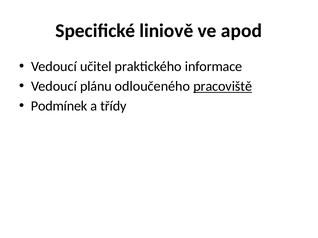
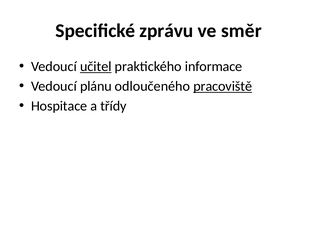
liniově: liniově -> zprávu
apod: apod -> směr
učitel underline: none -> present
Podmínek: Podmínek -> Hospitace
